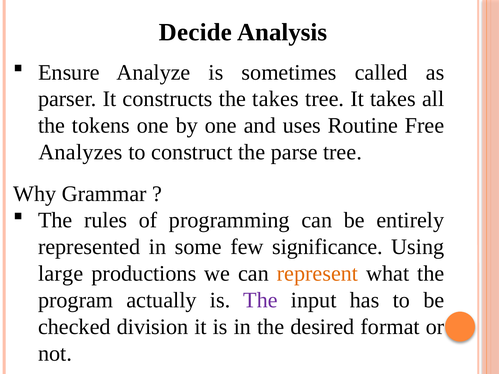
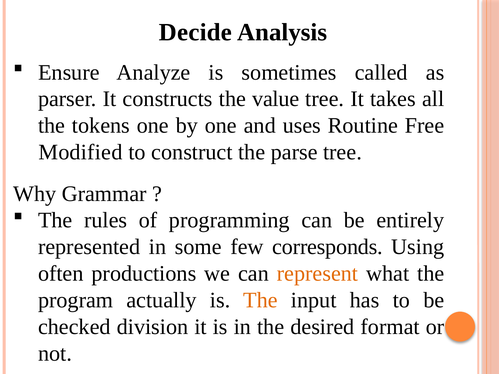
the takes: takes -> value
Analyzes: Analyzes -> Modified
significance: significance -> corresponds
large: large -> often
The at (260, 300) colour: purple -> orange
